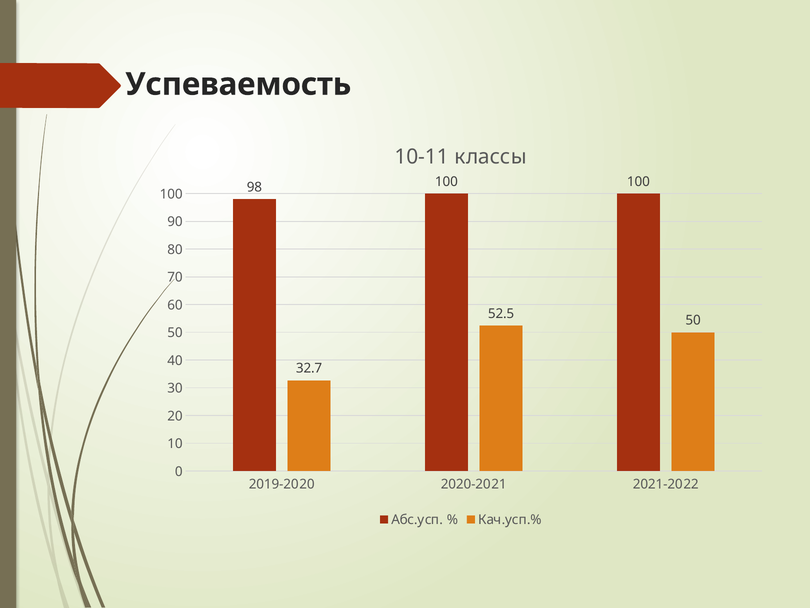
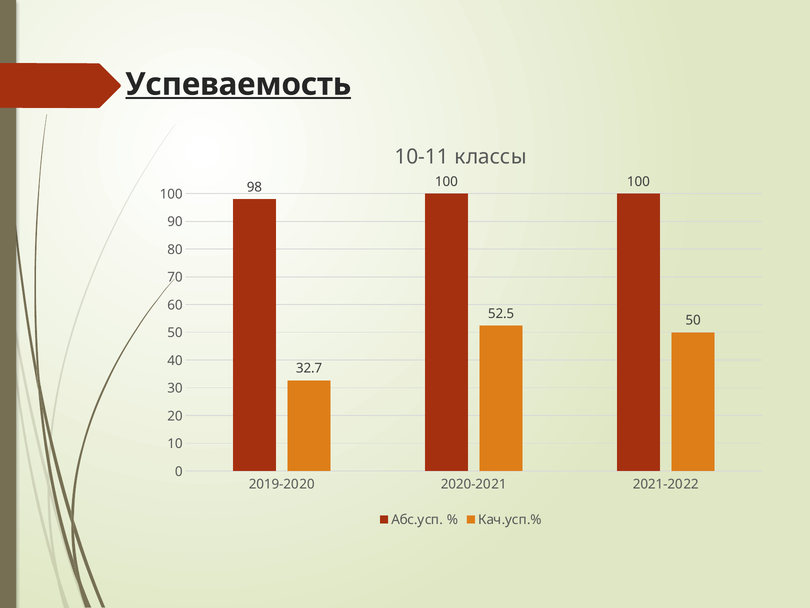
Успеваемость underline: none -> present
